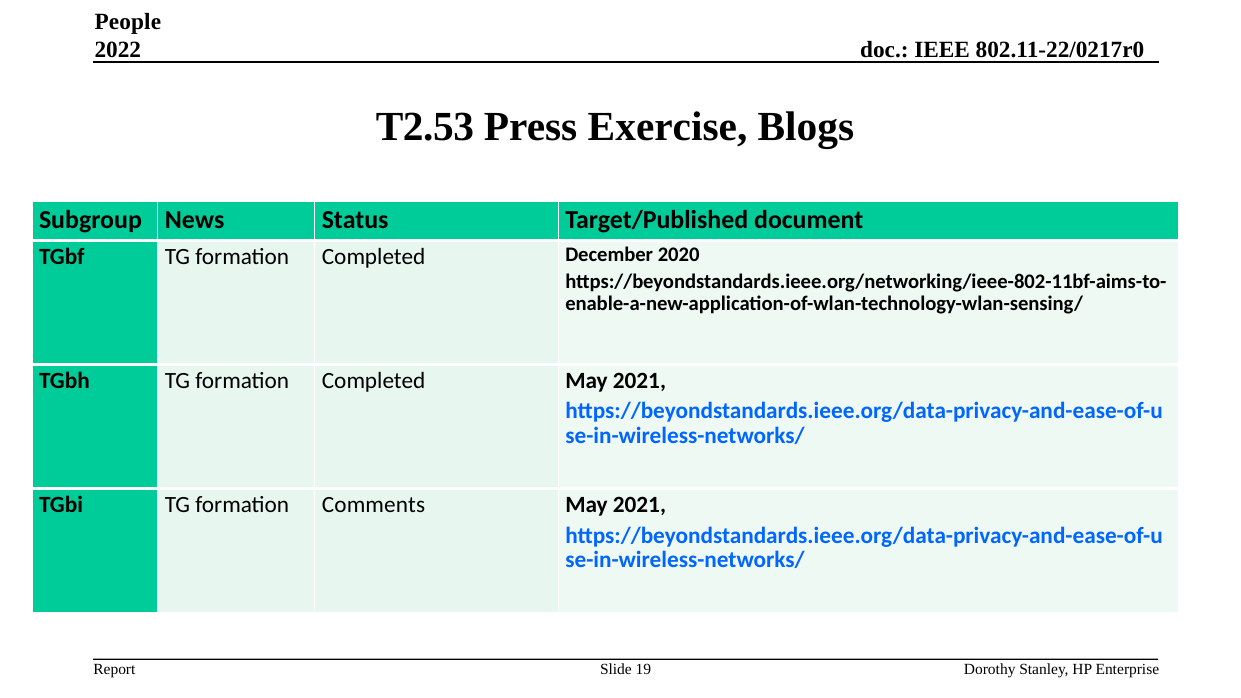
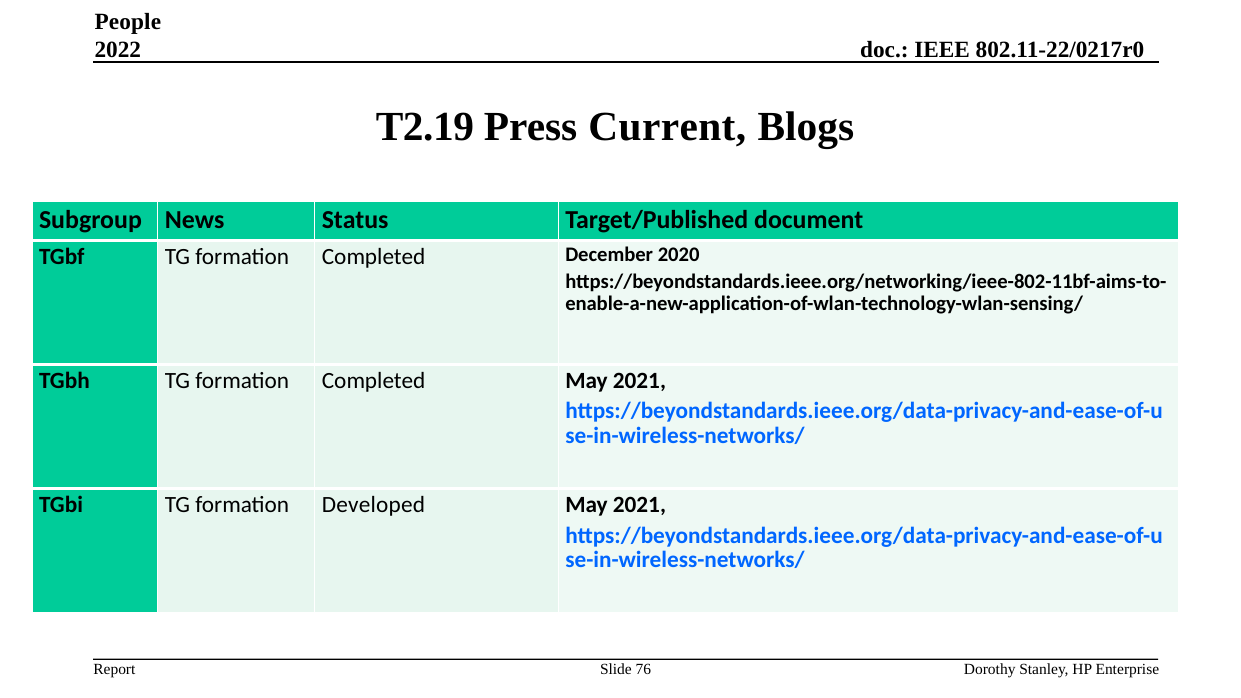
T2.53: T2.53 -> T2.19
Exercise: Exercise -> Current
Comments: Comments -> Developed
19: 19 -> 76
